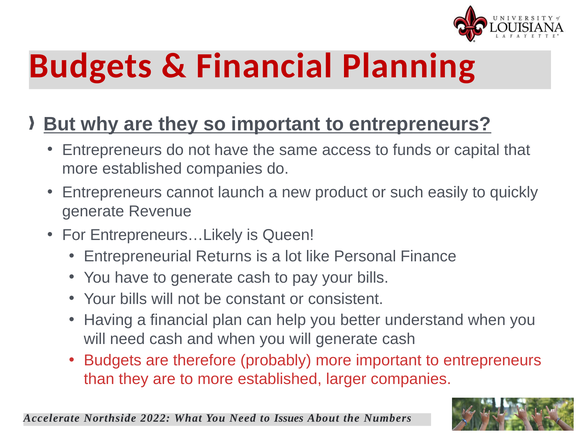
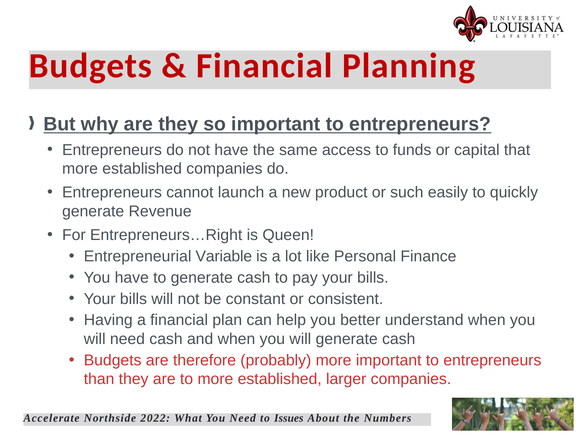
Entrepreneurs…Likely: Entrepreneurs…Likely -> Entrepreneurs…Right
Returns: Returns -> Variable
